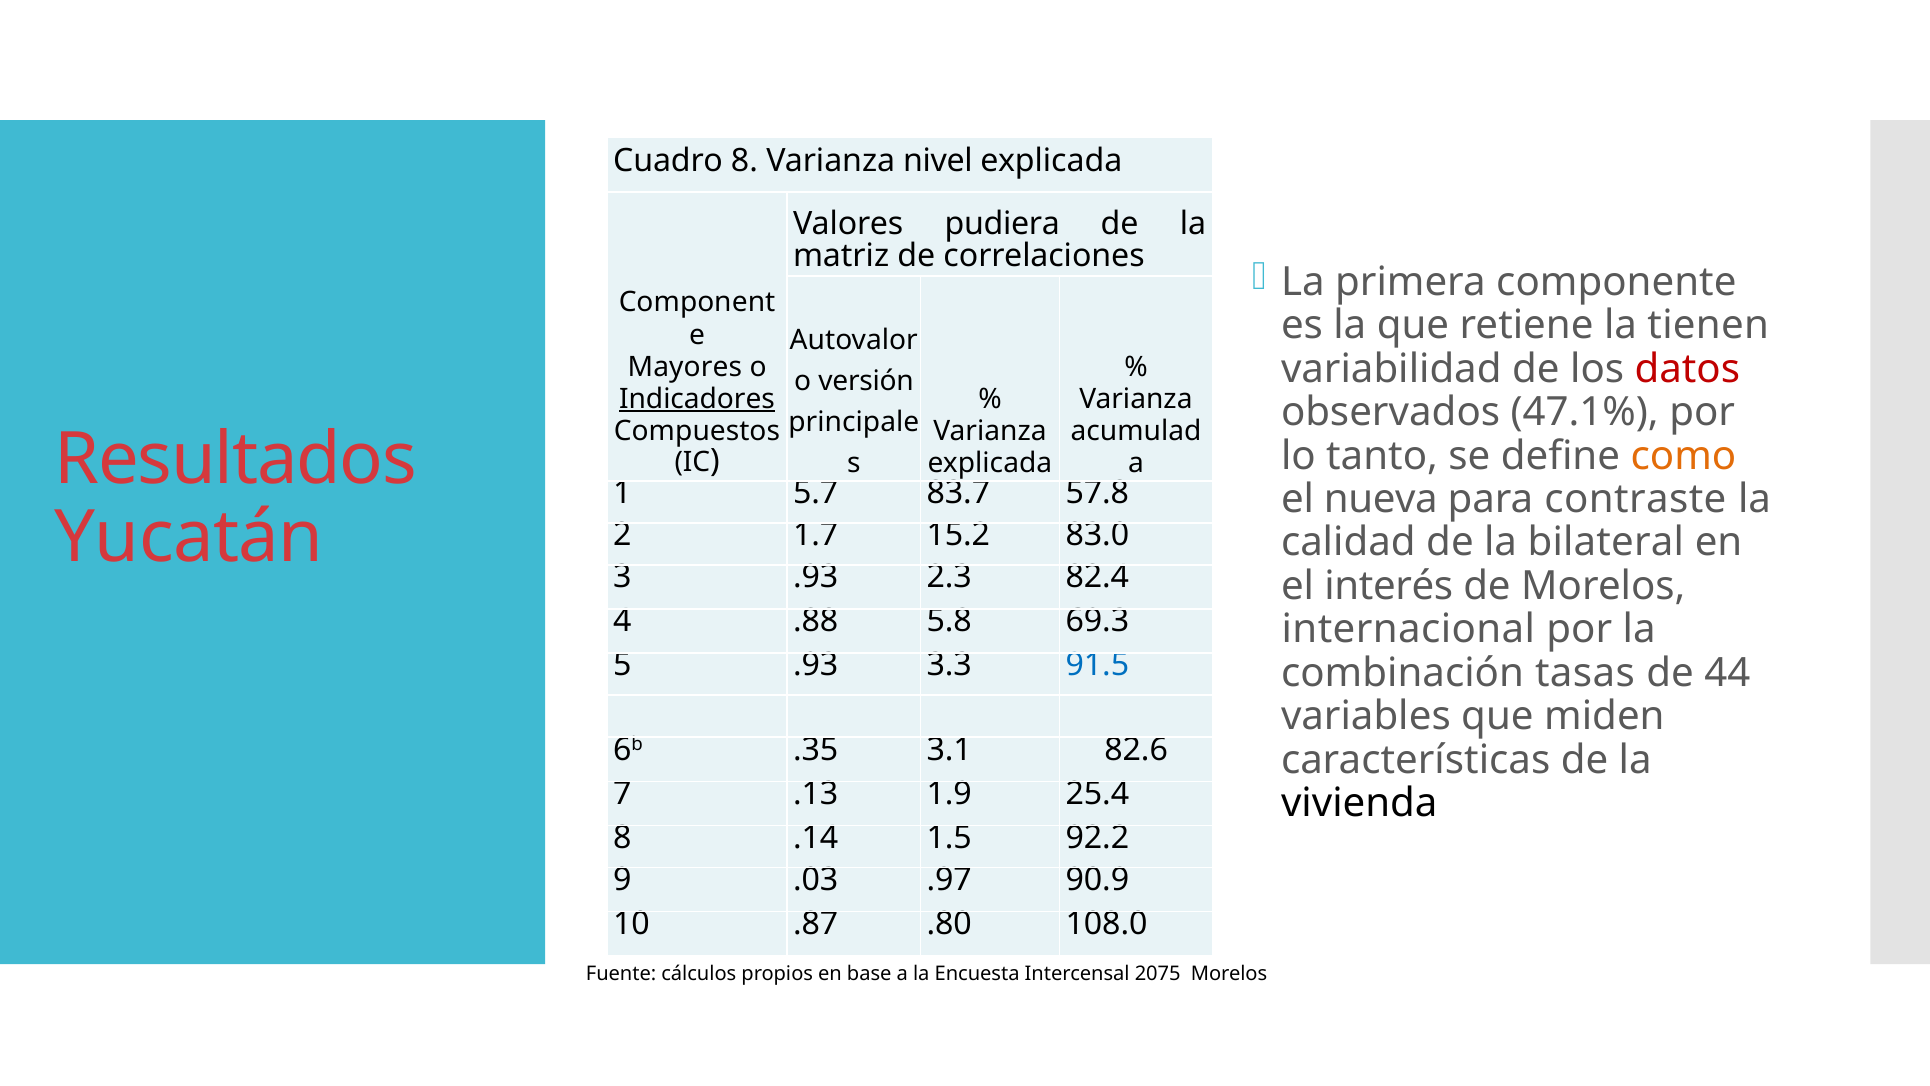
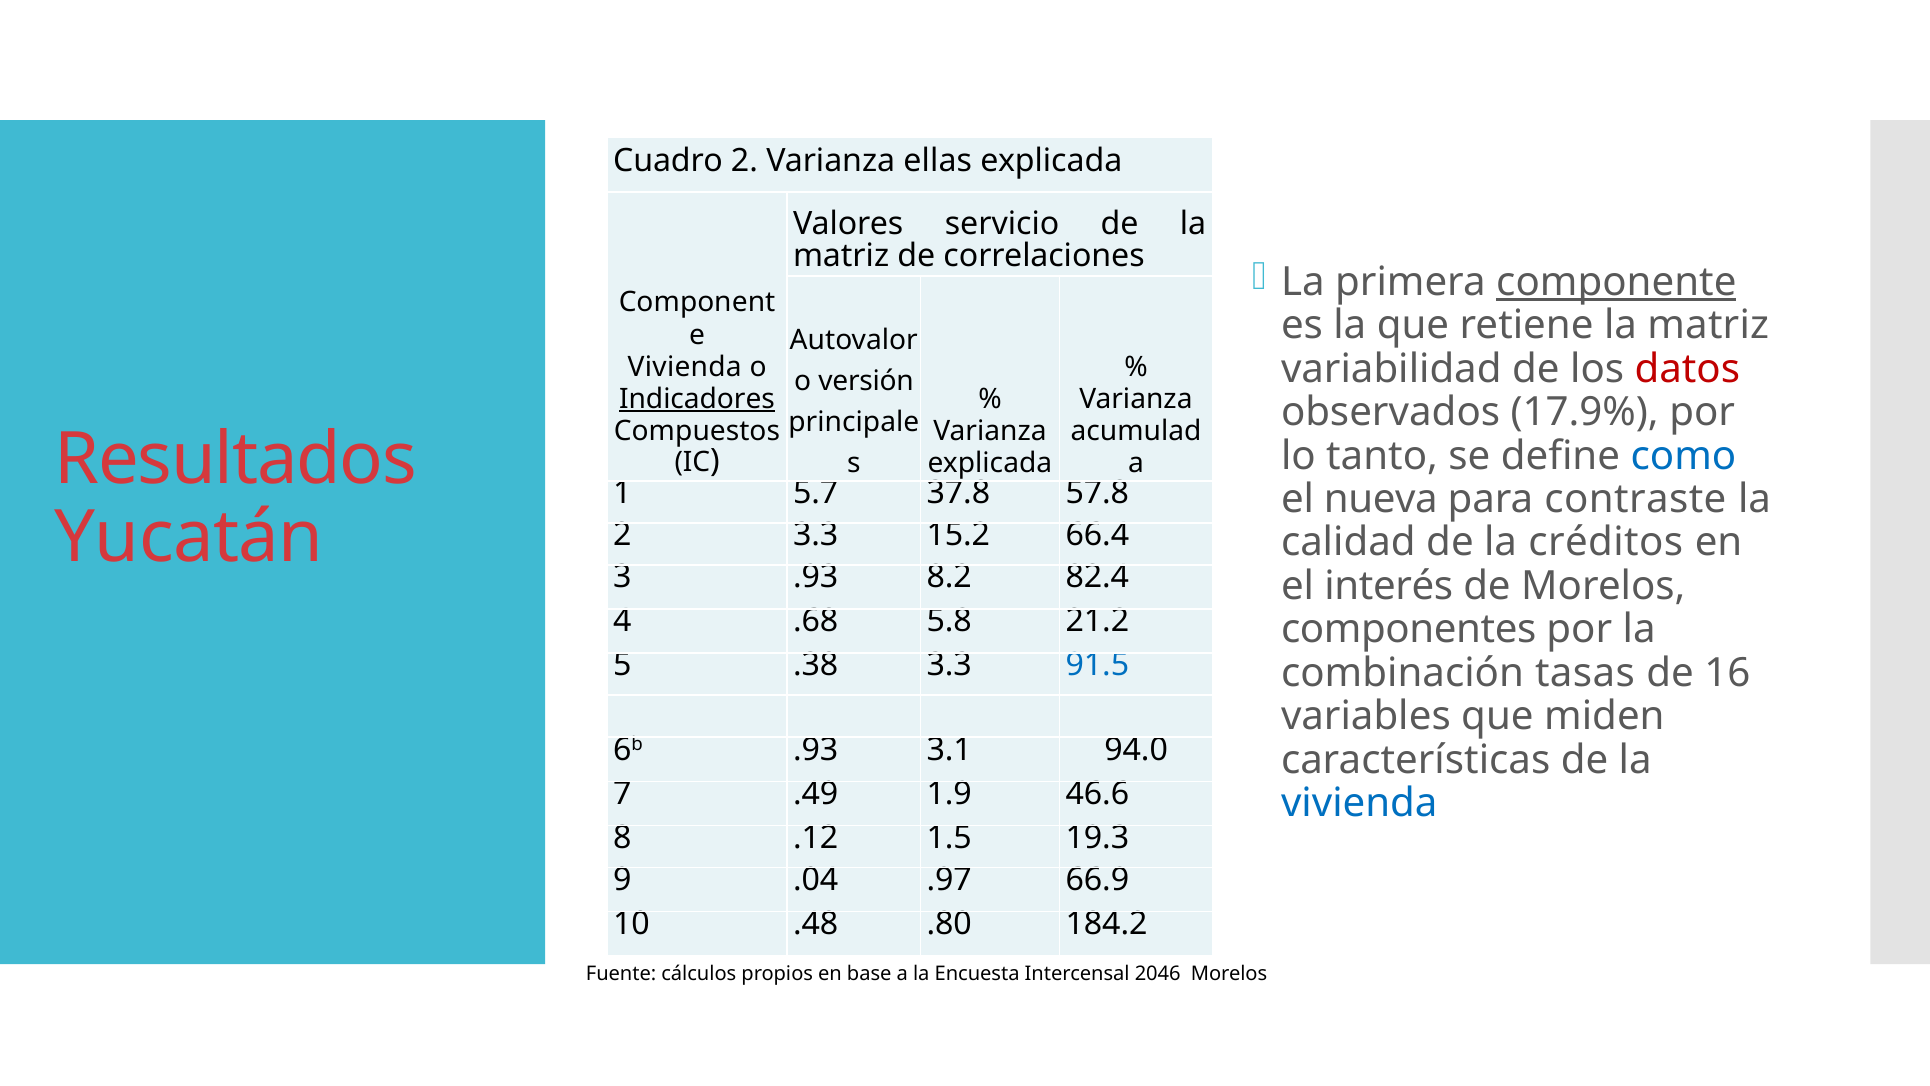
Cuadro 8: 8 -> 2
nivel: nivel -> ellas
pudiera: pudiera -> servicio
componente underline: none -> present
retiene la tienen: tienen -> matriz
Mayores at (685, 367): Mayores -> Vivienda
47.1%: 47.1% -> 17.9%
como colour: orange -> blue
83.7: 83.7 -> 37.8
2 1.7: 1.7 -> 3.3
83.0: 83.0 -> 66.4
bilateral: bilateral -> créditos
2.3: 2.3 -> 8.2
.88: .88 -> .68
69.3: 69.3 -> 21.2
internacional: internacional -> componentes
5 .93: .93 -> .38
44: 44 -> 16
6b .35: .35 -> .93
82.6: 82.6 -> 94.0
.13: .13 -> .49
25.4: 25.4 -> 46.6
vivienda at (1359, 803) colour: black -> blue
.14: .14 -> .12
92.2: 92.2 -> 19.3
.03: .03 -> .04
90.9: 90.9 -> 66.9
.87: .87 -> .48
108.0: 108.0 -> 184.2
2075: 2075 -> 2046
